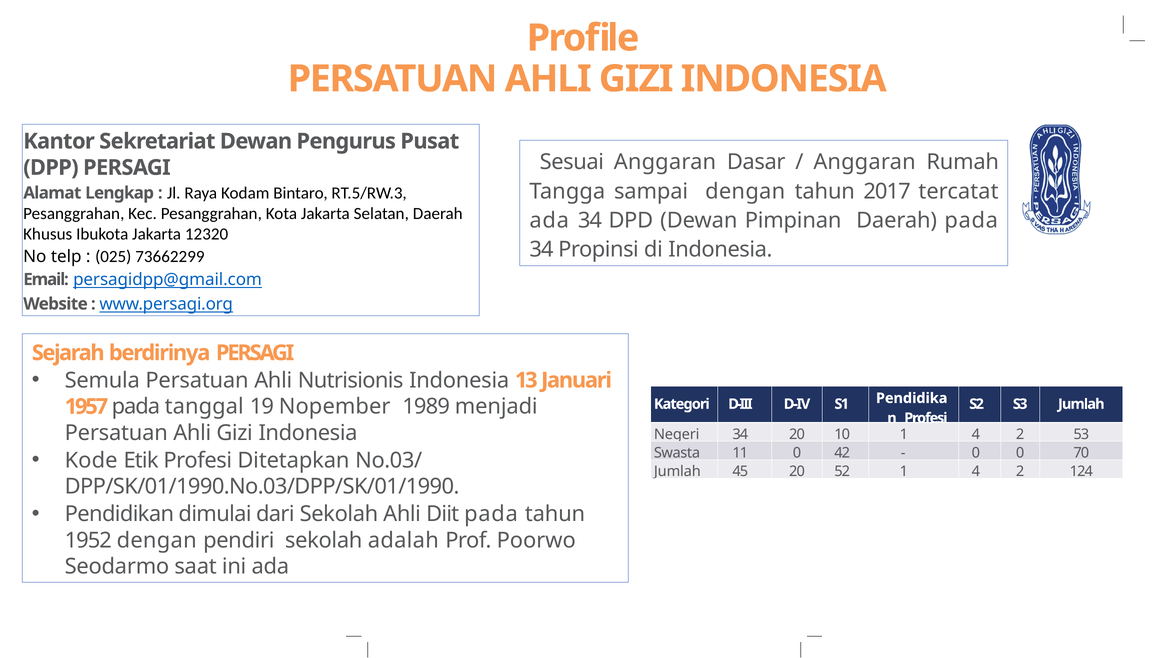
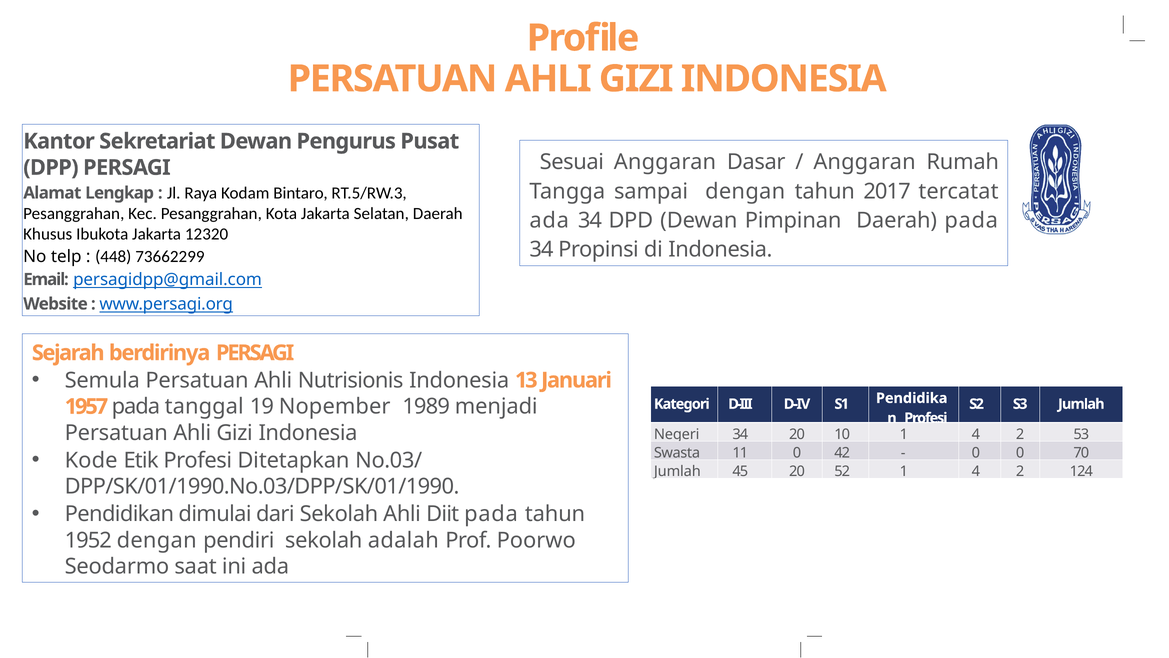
025: 025 -> 448
